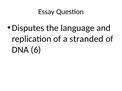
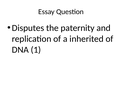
language: language -> paternity
stranded: stranded -> inherited
6: 6 -> 1
